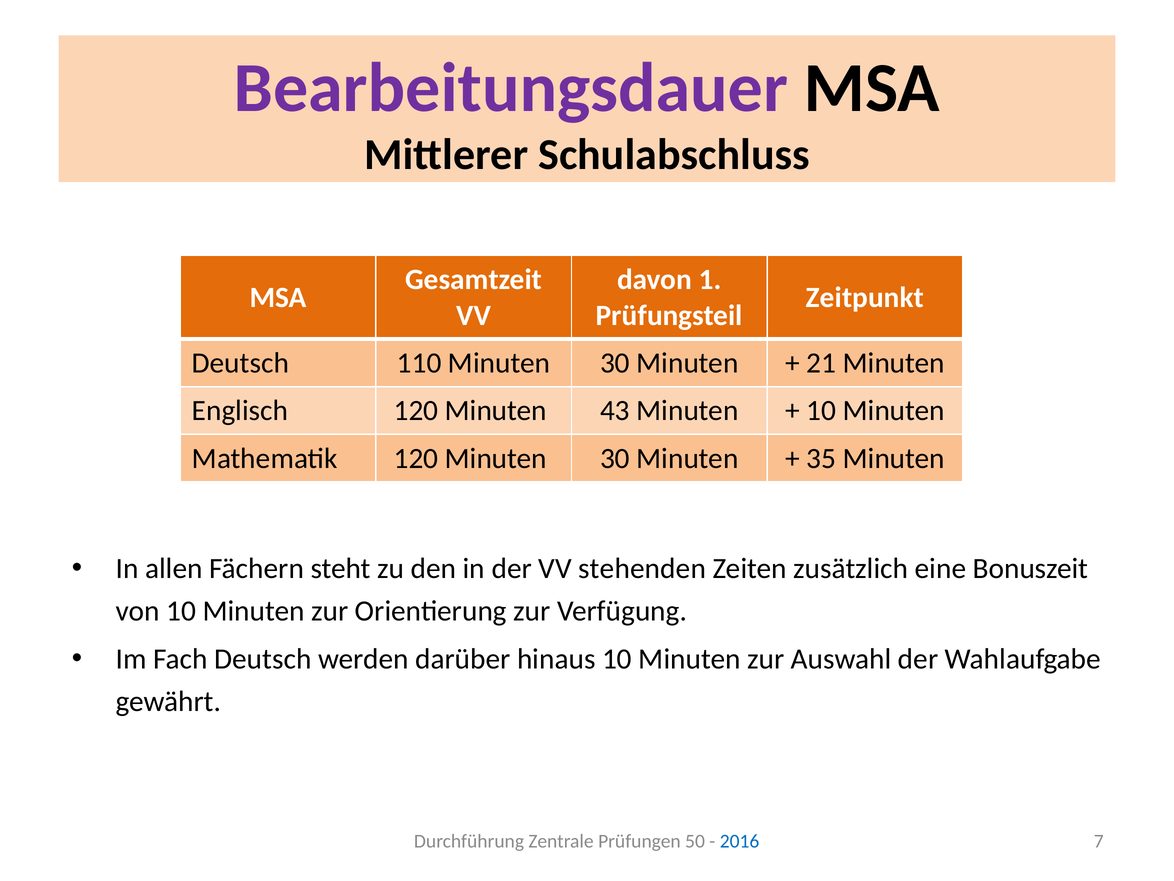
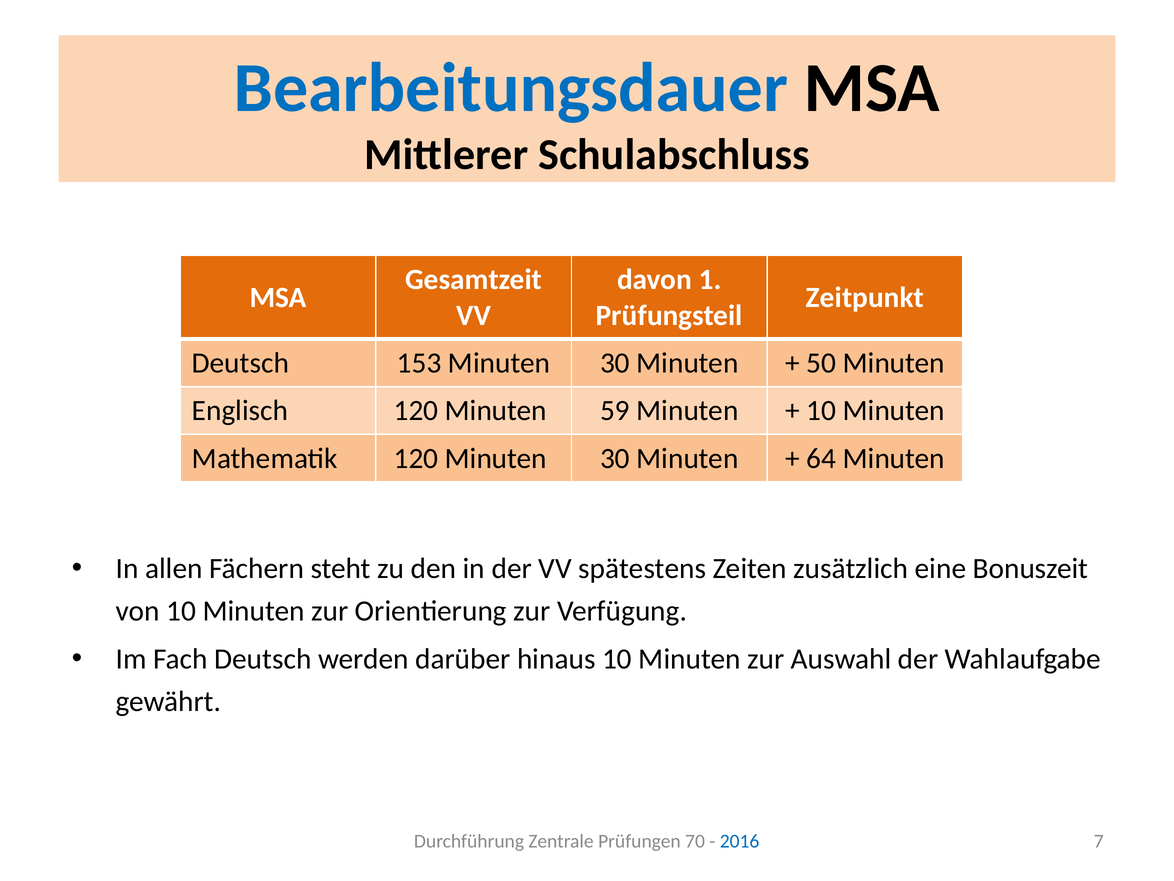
Bearbeitungsdauer colour: purple -> blue
110: 110 -> 153
21: 21 -> 50
43: 43 -> 59
35: 35 -> 64
stehenden: stehenden -> spätestens
50: 50 -> 70
